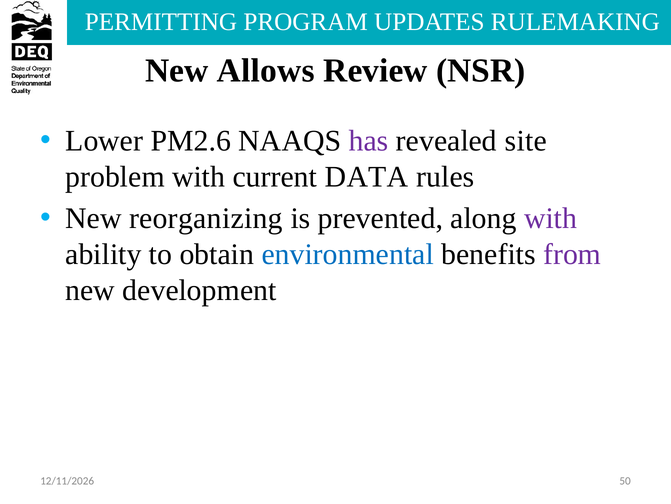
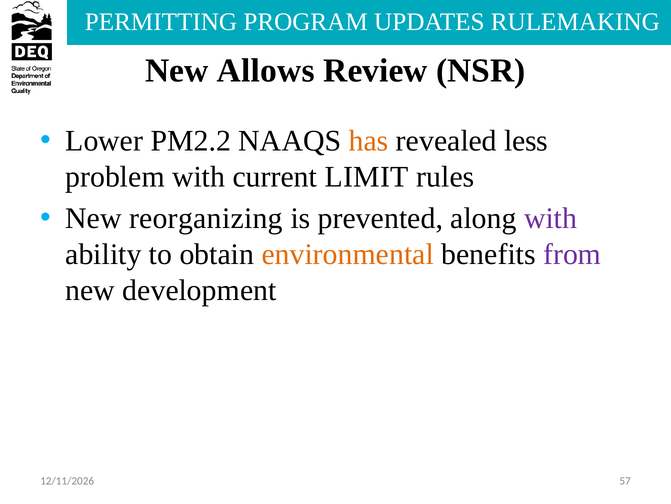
PM2.6: PM2.6 -> PM2.2
has colour: purple -> orange
site: site -> less
DATA: DATA -> LIMIT
environmental colour: blue -> orange
50: 50 -> 57
